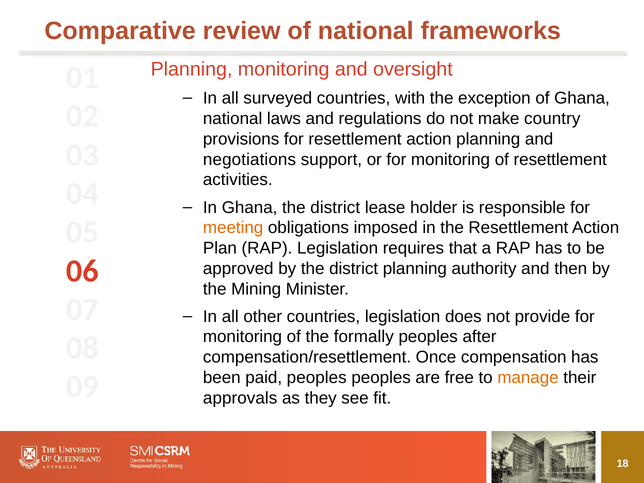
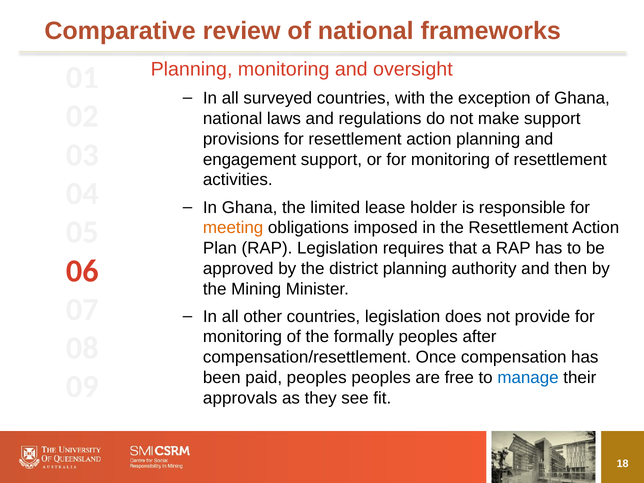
make country: country -> support
negotiations: negotiations -> engagement
Ghana the district: district -> limited
manage colour: orange -> blue
